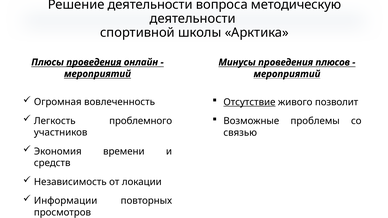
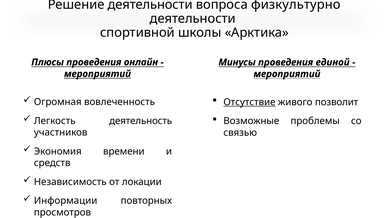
методическую: методическую -> физкультурно
проведения at (94, 62) underline: present -> none
плюсов: плюсов -> единой
проблемного: проблемного -> деятельность
